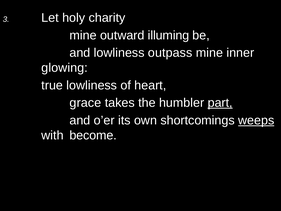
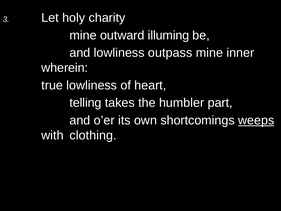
glowing: glowing -> wherein
grace: grace -> telling
part underline: present -> none
become: become -> clothing
